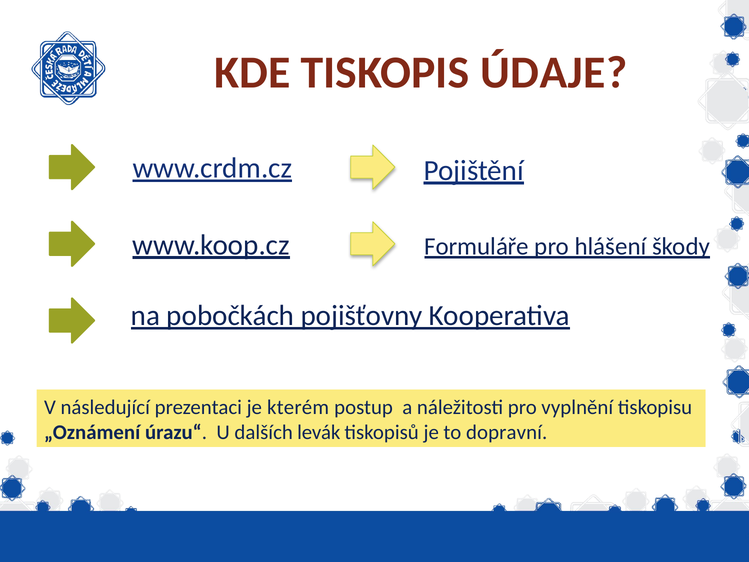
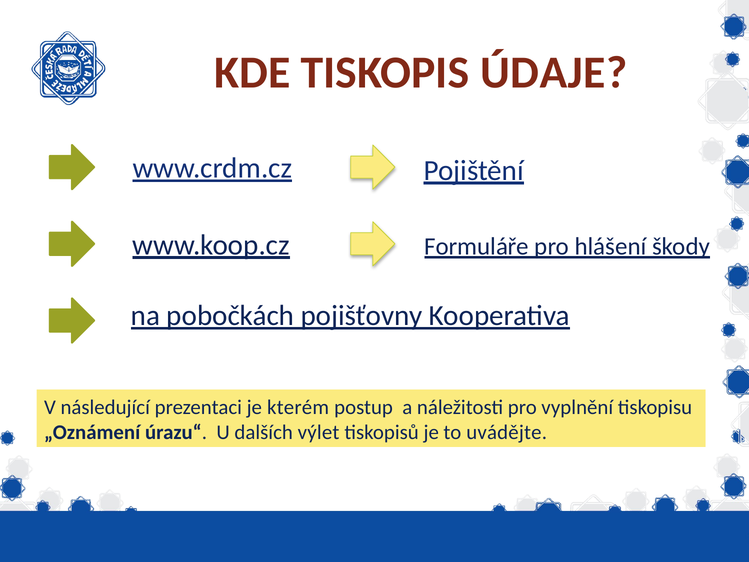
levák: levák -> výlet
dopravní: dopravní -> uvádějte
